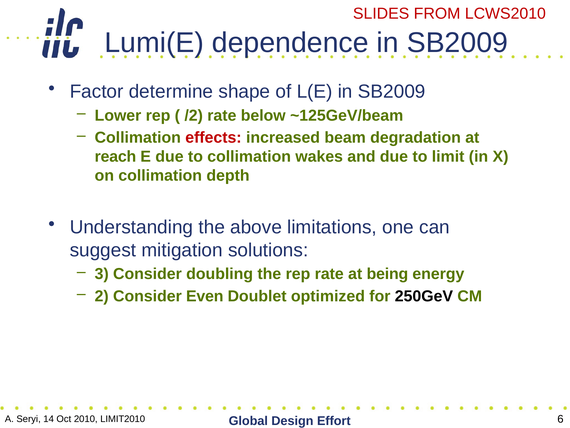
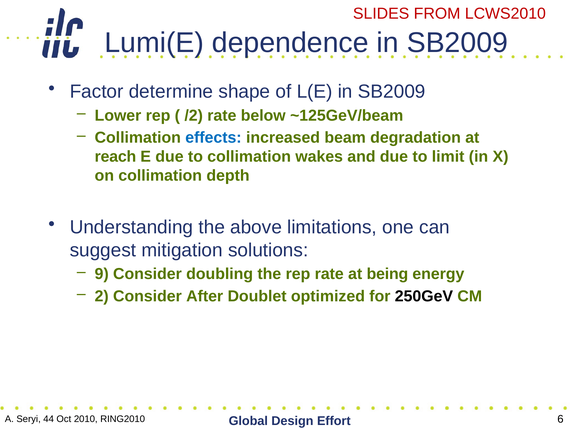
effects colour: red -> blue
3: 3 -> 9
Even: Even -> After
14: 14 -> 44
LIMIT2010: LIMIT2010 -> RING2010
